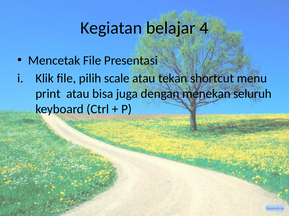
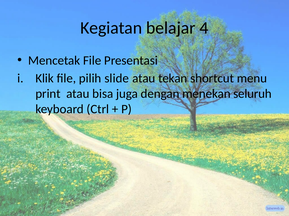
scale: scale -> slide
